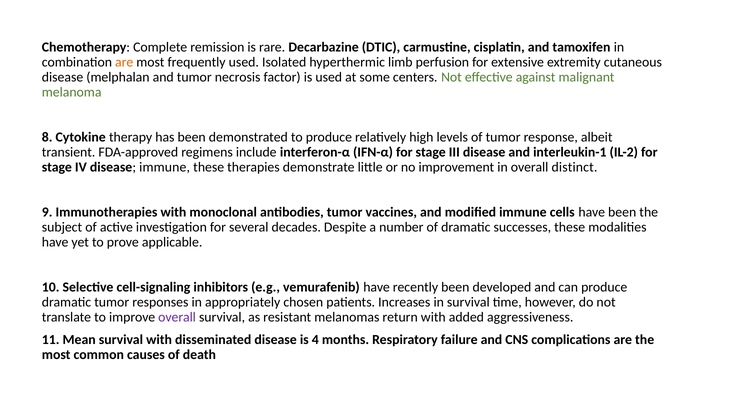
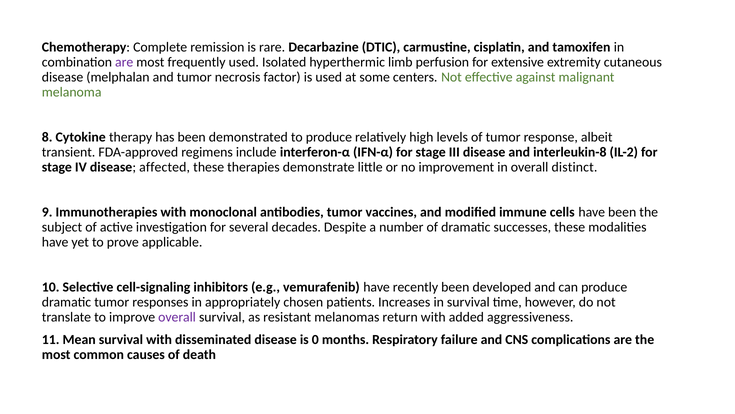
are at (124, 62) colour: orange -> purple
interleukin-1: interleukin-1 -> interleukin-8
disease immune: immune -> affected
4: 4 -> 0
